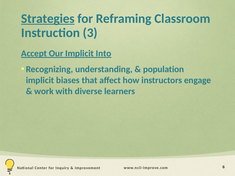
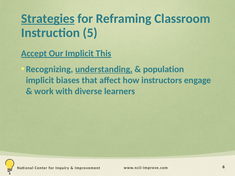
3: 3 -> 5
Into: Into -> This
understanding underline: none -> present
